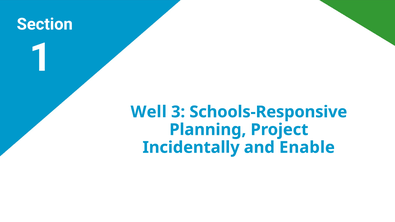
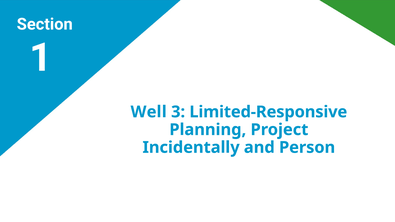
Schools-Responsive: Schools-Responsive -> Limited-Responsive
Enable: Enable -> Person
